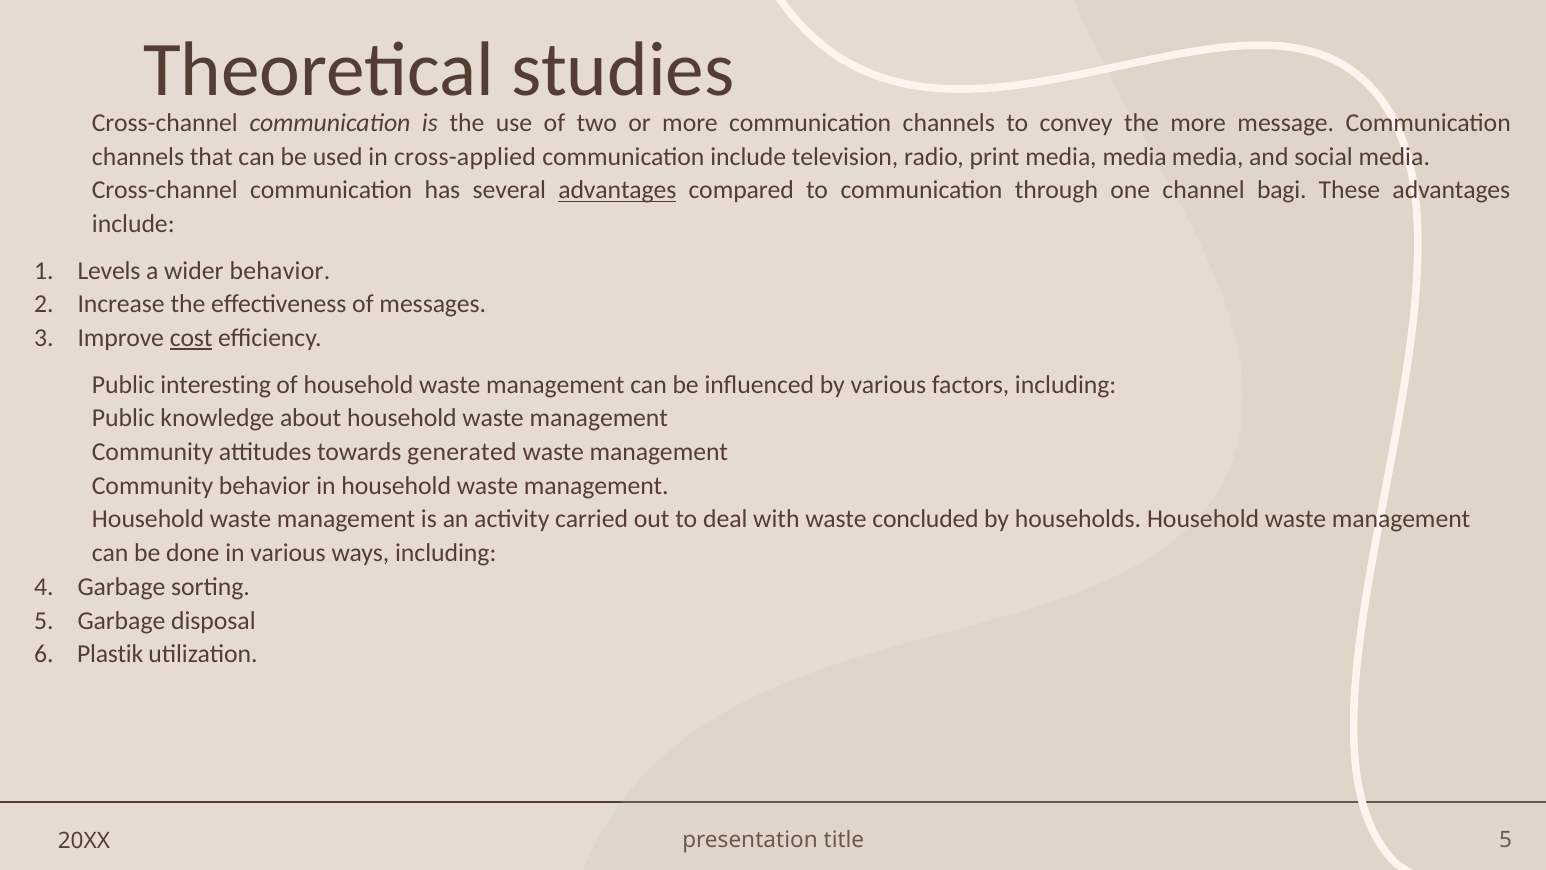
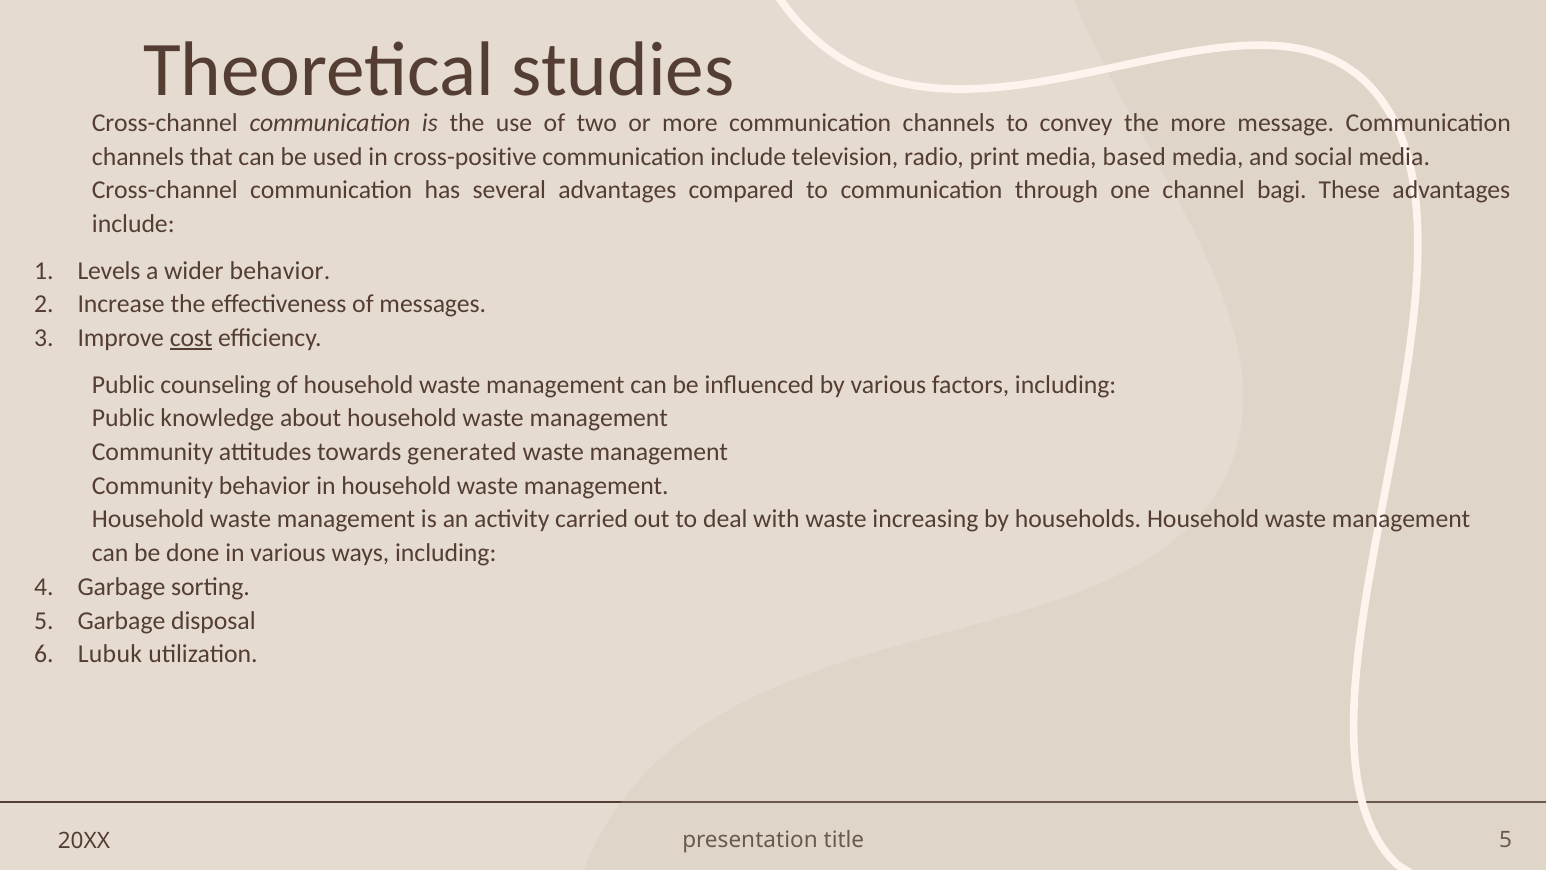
cross-applied: cross-applied -> cross-positive
print media media: media -> based
advantages at (617, 190) underline: present -> none
interesting: interesting -> counseling
concluded: concluded -> increasing
Plastik: Plastik -> Lubuk
